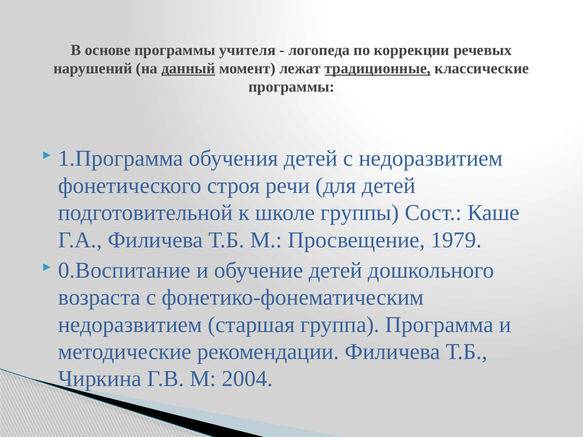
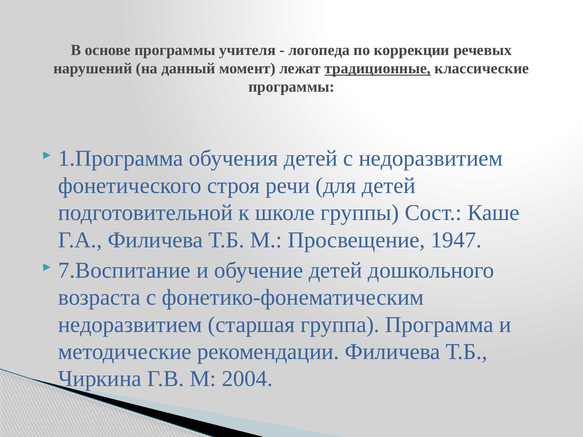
данный underline: present -> none
1979: 1979 -> 1947
0.Воспитание: 0.Воспитание -> 7.Воспитание
